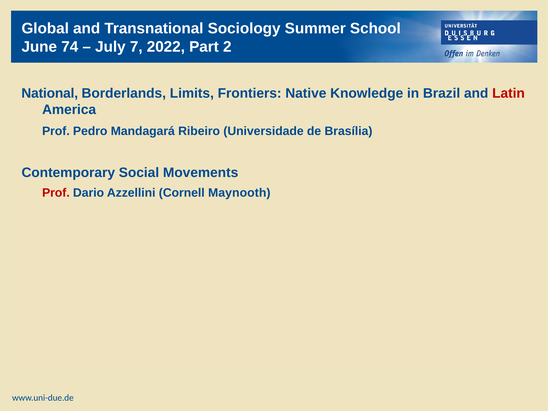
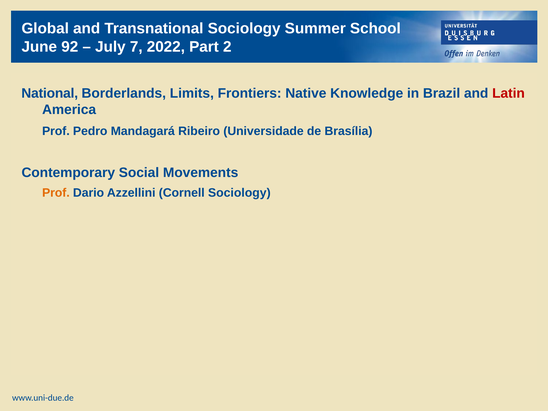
74: 74 -> 92
Prof at (56, 193) colour: red -> orange
Cornell Maynooth: Maynooth -> Sociology
